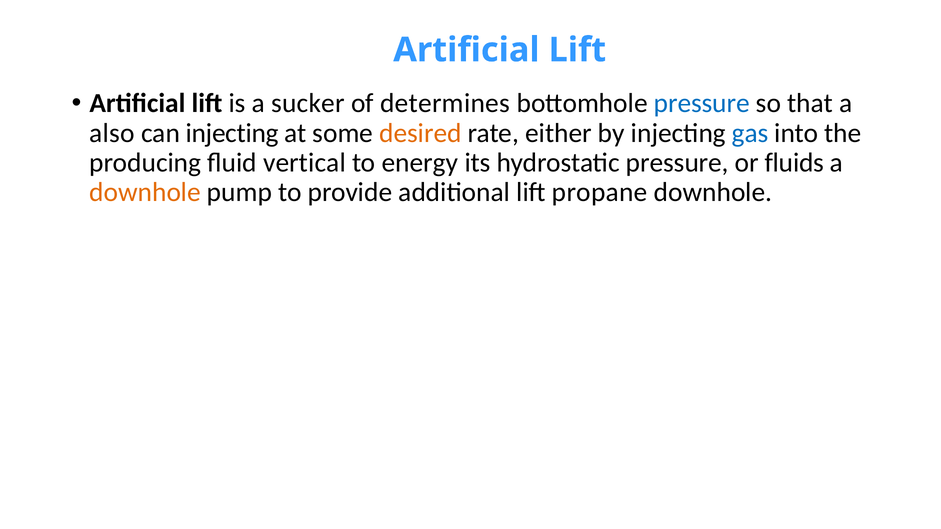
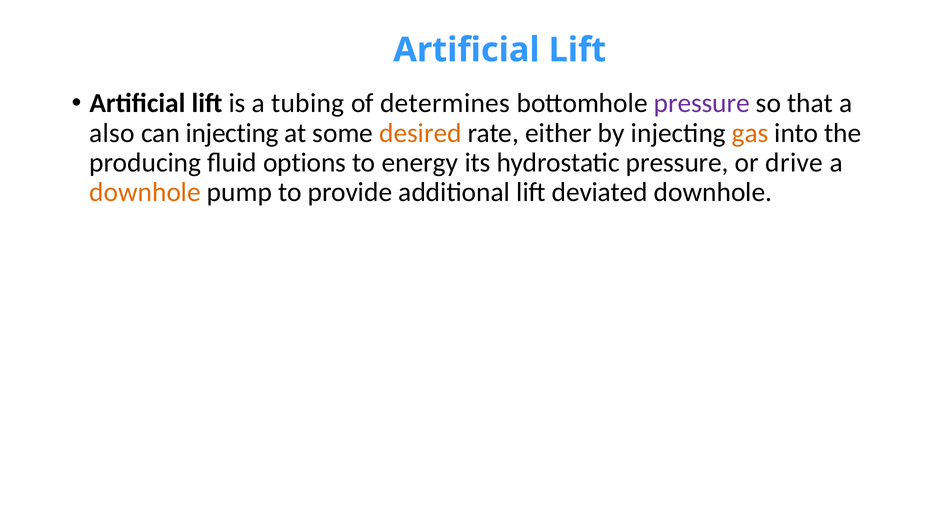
sucker: sucker -> tubing
pressure at (702, 103) colour: blue -> purple
gas colour: blue -> orange
vertical: vertical -> options
fluids: fluids -> drive
propane: propane -> deviated
